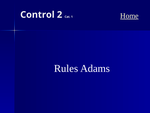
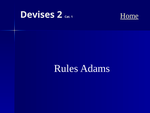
Control: Control -> Devises
